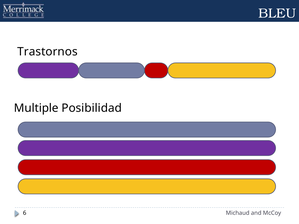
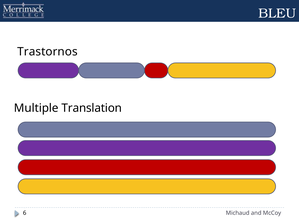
Posibilidad: Posibilidad -> Translation
